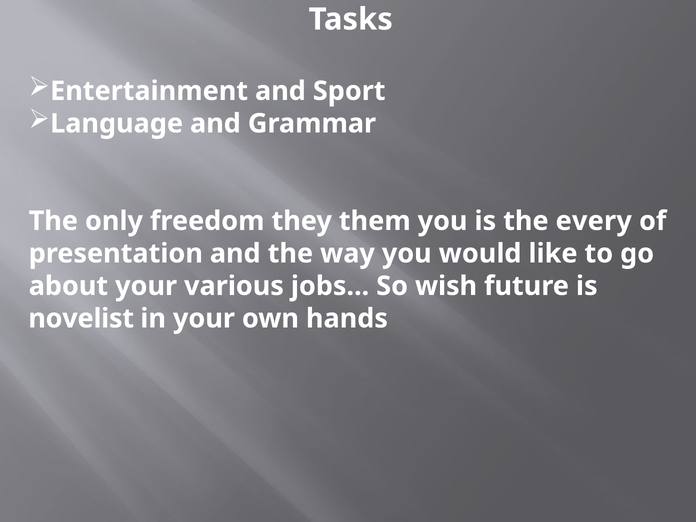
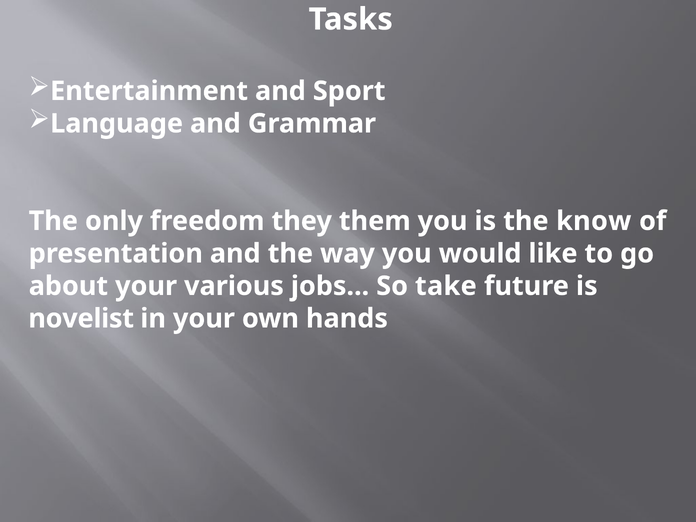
every: every -> know
wish: wish -> take
